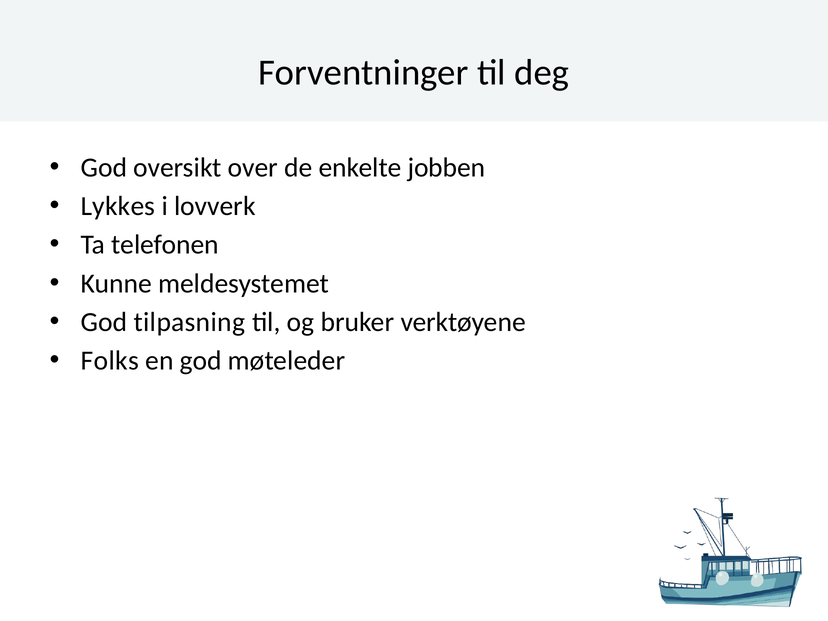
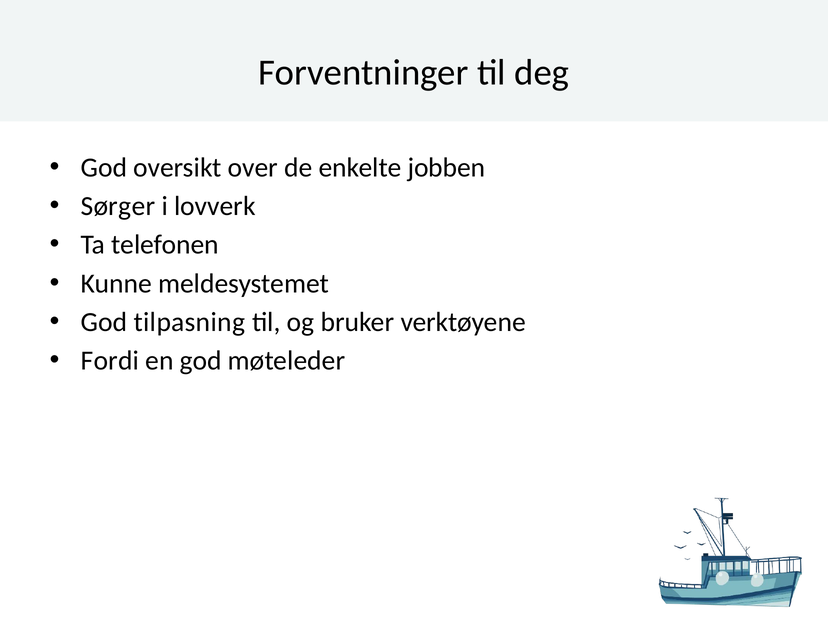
Lykkes: Lykkes -> Sørger
Folks: Folks -> Fordi
